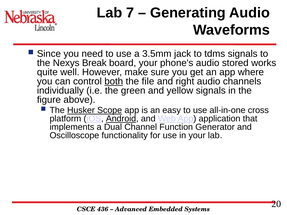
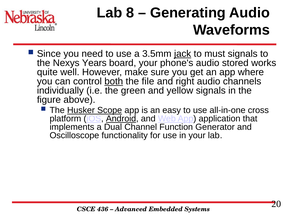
7: 7 -> 8
jack underline: none -> present
tdms: tdms -> must
Break: Break -> Years
